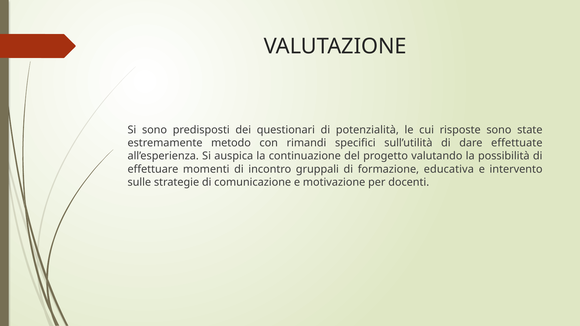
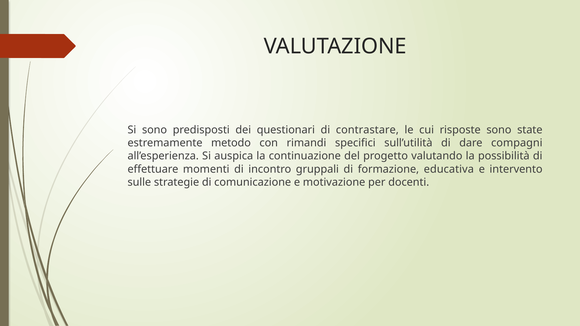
potenzialità: potenzialità -> contrastare
effettuate: effettuate -> compagni
